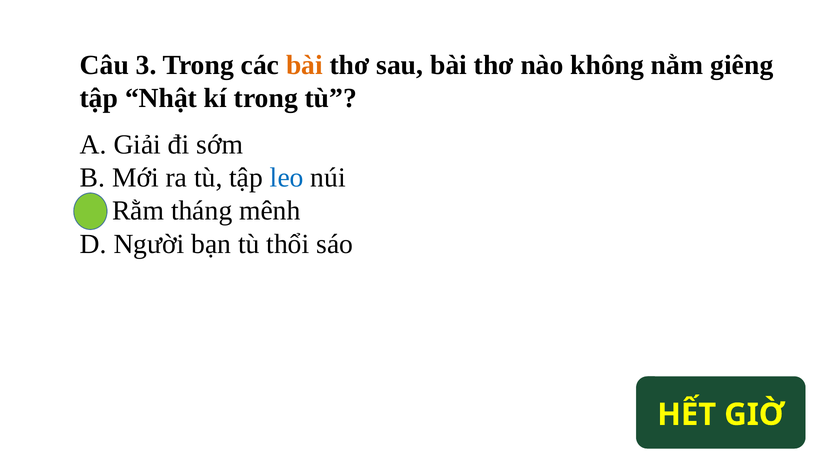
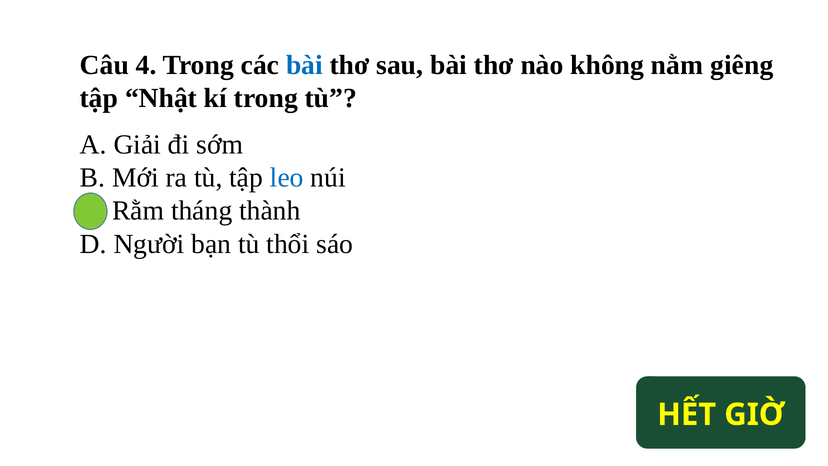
3: 3 -> 4
bài at (304, 65) colour: orange -> blue
mênh: mênh -> thành
